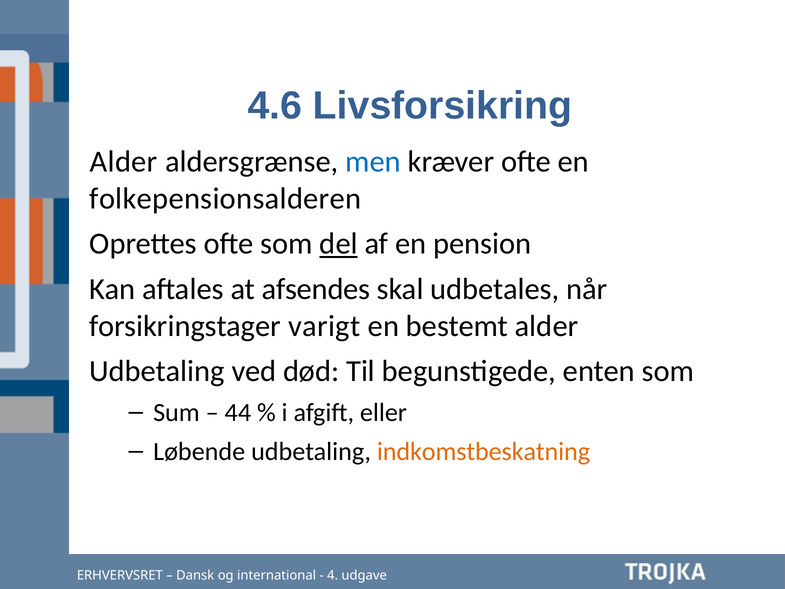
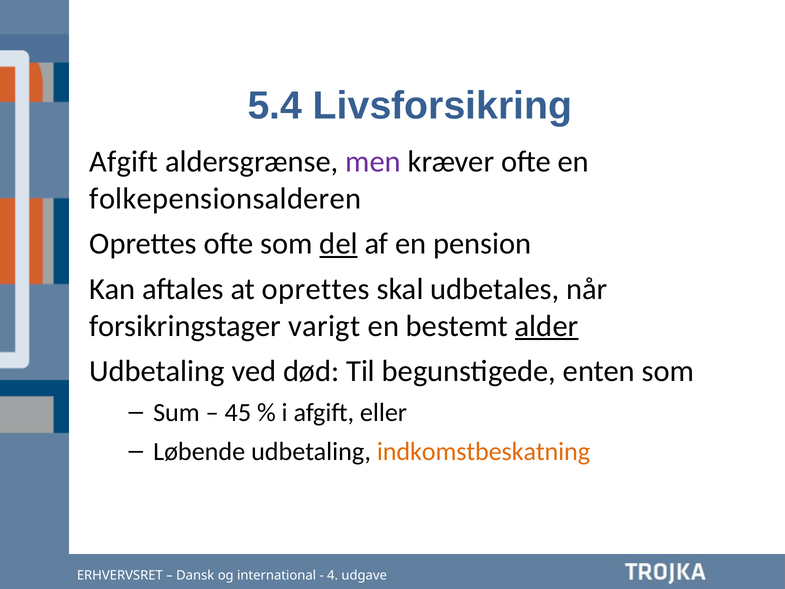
4.6: 4.6 -> 5.4
Alder at (124, 162): Alder -> Afgift
men colour: blue -> purple
at afsendes: afsendes -> oprettes
alder at (547, 326) underline: none -> present
44: 44 -> 45
